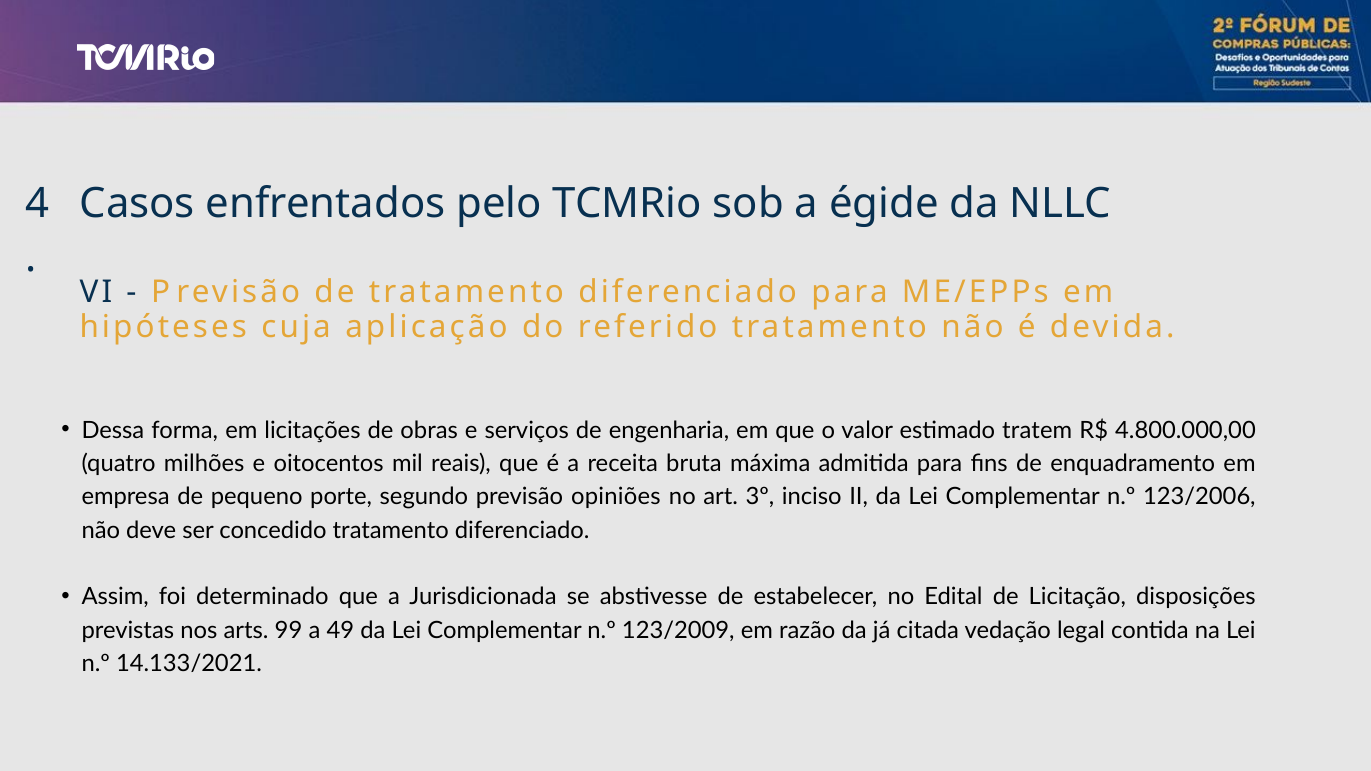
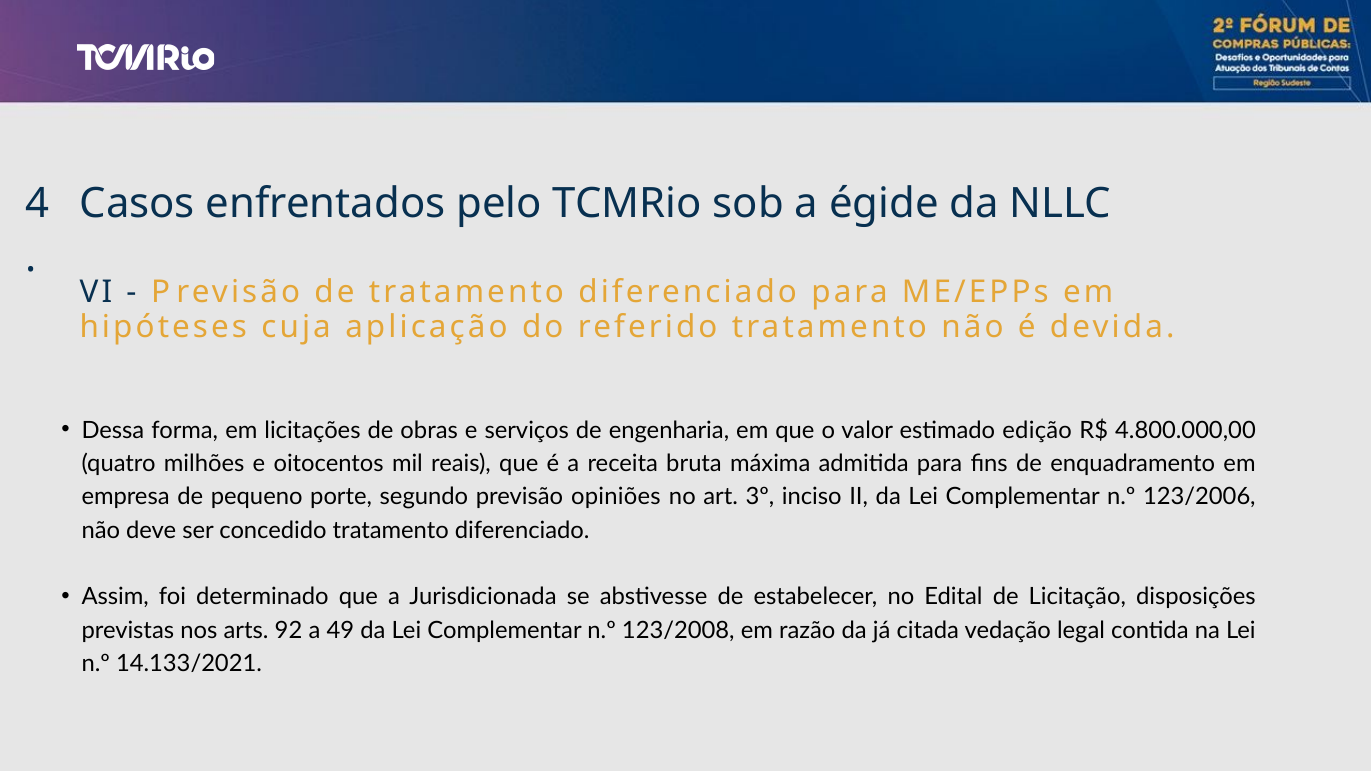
tratem: tratem -> edição
99: 99 -> 92
123/2009: 123/2009 -> 123/2008
